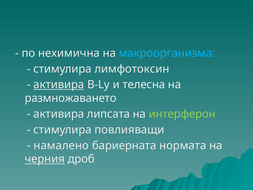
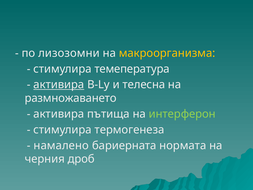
нехимична: нехимична -> лизозомни
макроорганизма colour: light blue -> yellow
лимфотоксин: лимфотоксин -> темепература
липсата: липсата -> пътища
повлияващи: повлияващи -> термогенеза
черния underline: present -> none
